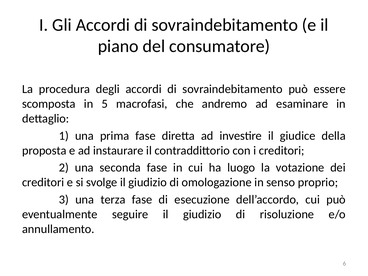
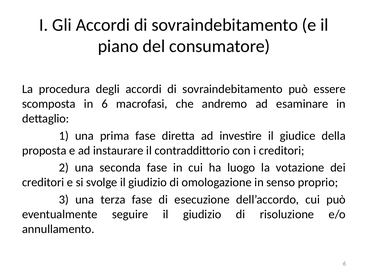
in 5: 5 -> 6
